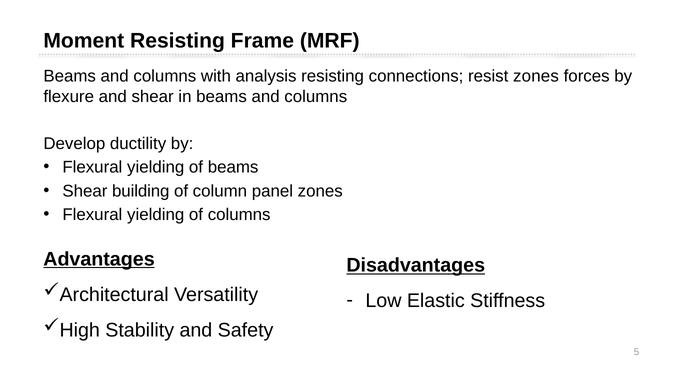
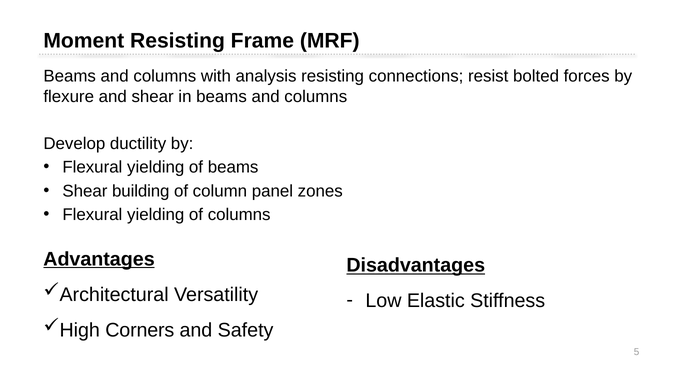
resist zones: zones -> bolted
Stability: Stability -> Corners
